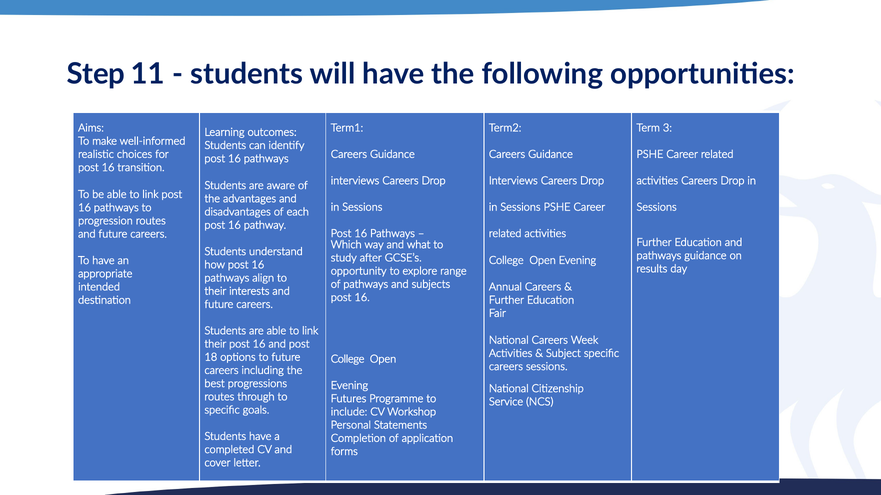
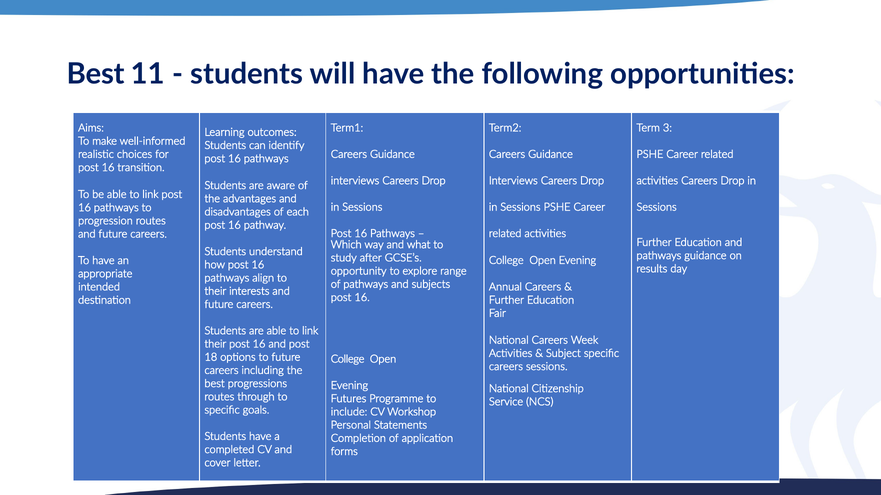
Step at (96, 74): Step -> Best
